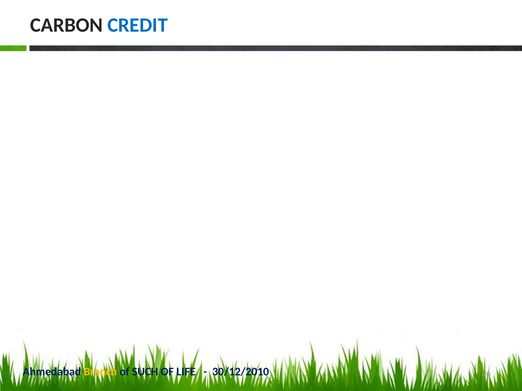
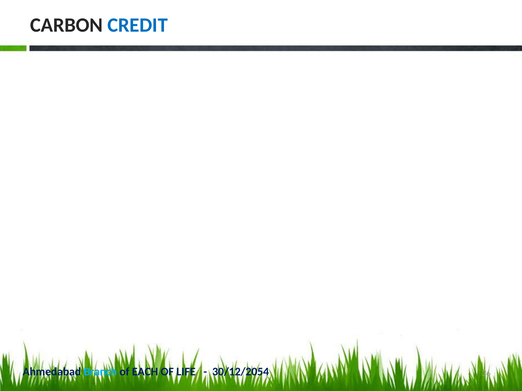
Branch colour: yellow -> light blue
SUCH: SUCH -> EACH
30/12/2010: 30/12/2010 -> 30/12/2054
